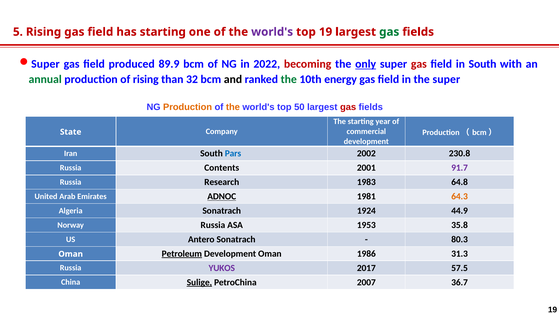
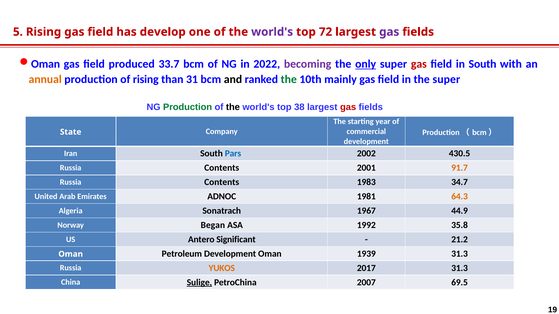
has starting: starting -> develop
top 19: 19 -> 72
gas at (389, 32) colour: green -> purple
Super at (45, 64): Super -> Oman
89.9: 89.9 -> 33.7
becoming colour: red -> purple
annual colour: green -> orange
32: 32 -> 31
energy: energy -> mainly
Production at (188, 107) colour: orange -> green
the at (233, 107) colour: orange -> black
50: 50 -> 38
230.8: 230.8 -> 430.5
91.7 colour: purple -> orange
Research at (222, 182): Research -> Contents
64.8: 64.8 -> 34.7
ADNOC underline: present -> none
1924: 1924 -> 1967
Norway Russia: Russia -> Began
1953: 1953 -> 1992
Antero Sonatrach: Sonatrach -> Significant
80.3: 80.3 -> 21.2
Petroleum underline: present -> none
1986: 1986 -> 1939
YUKOS colour: purple -> orange
2017 57.5: 57.5 -> 31.3
36.7: 36.7 -> 69.5
